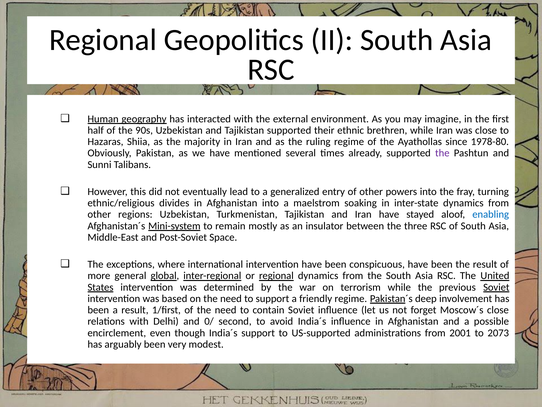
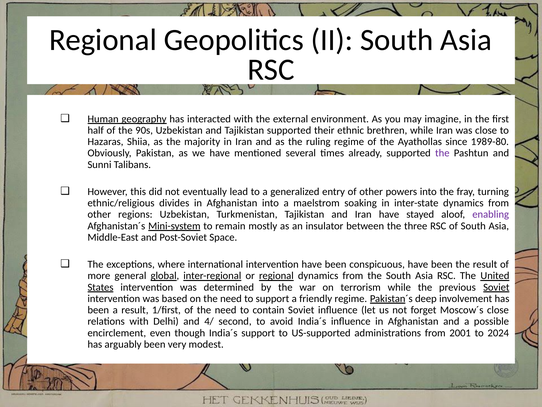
1978-80: 1978-80 -> 1989-80
enabling colour: blue -> purple
0/: 0/ -> 4/
2073: 2073 -> 2024
